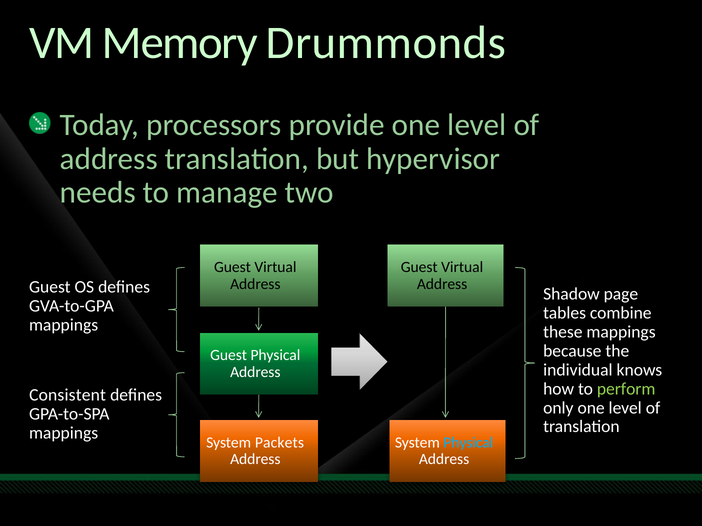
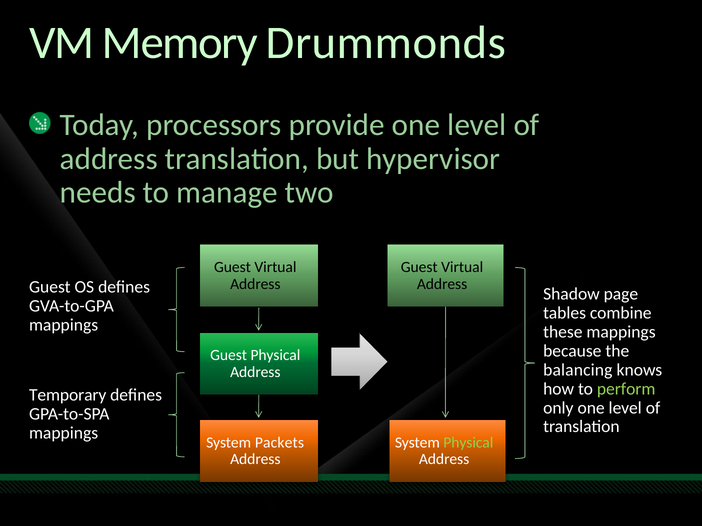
individual: individual -> balancing
Consistent: Consistent -> Temporary
Physical at (468, 443) colour: light blue -> light green
